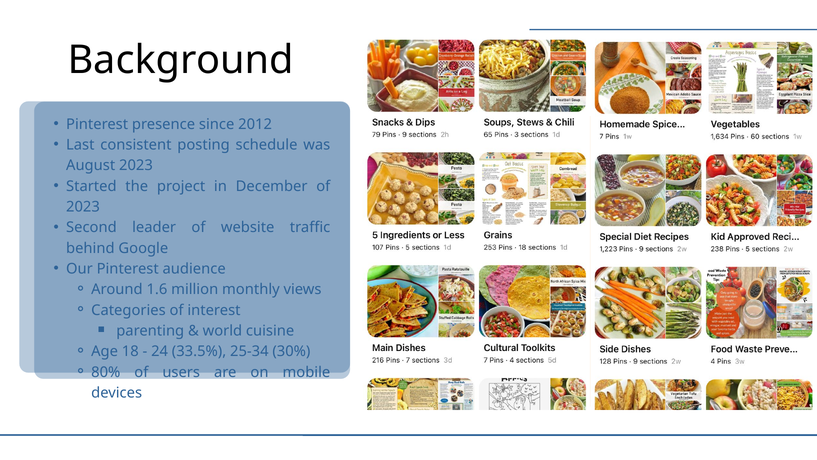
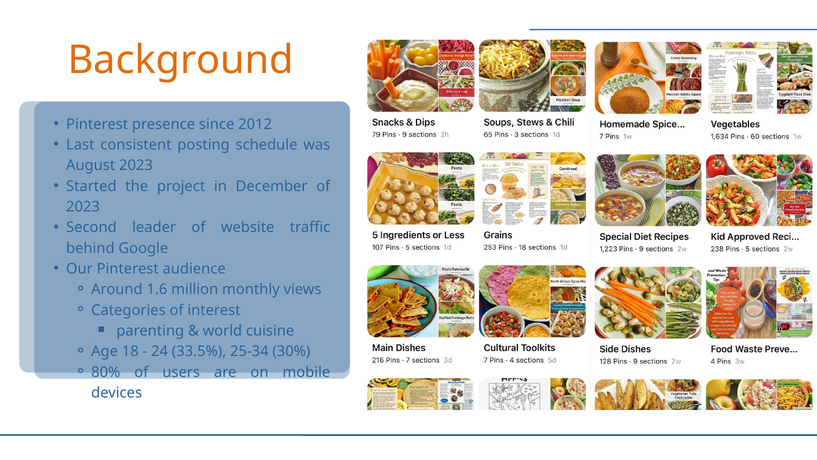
Background colour: black -> orange
